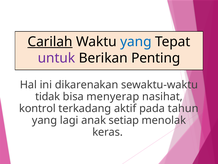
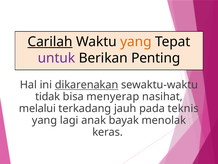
yang at (136, 42) colour: blue -> orange
dikarenakan underline: none -> present
kontrol: kontrol -> melalui
aktif: aktif -> jauh
tahun: tahun -> teknis
setiap: setiap -> bayak
